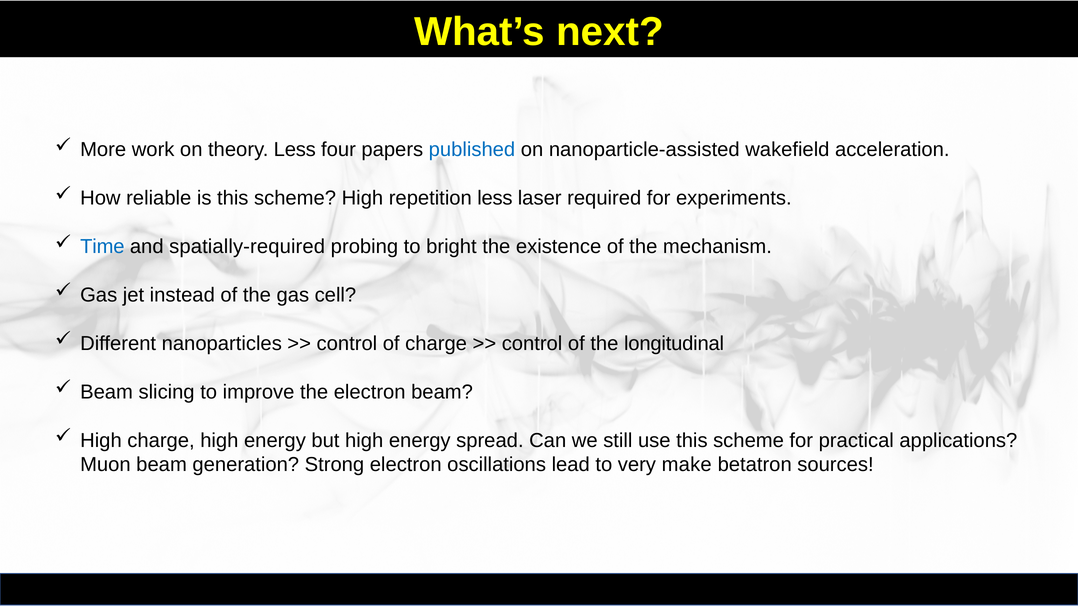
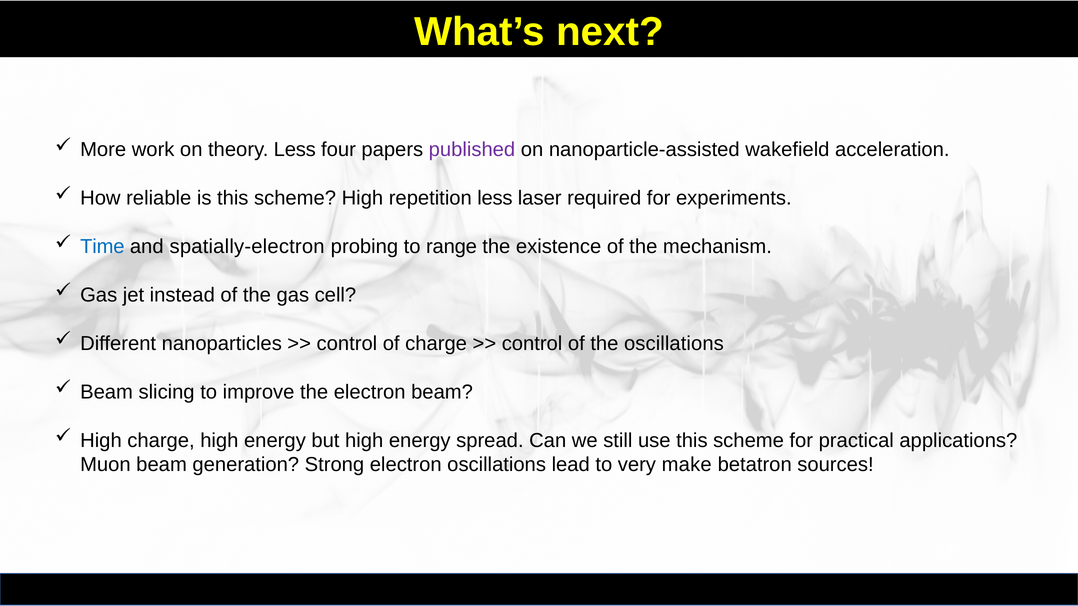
published colour: blue -> purple
spatially-required: spatially-required -> spatially-electron
bright: bright -> range
the longitudinal: longitudinal -> oscillations
